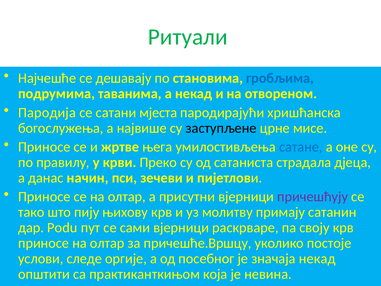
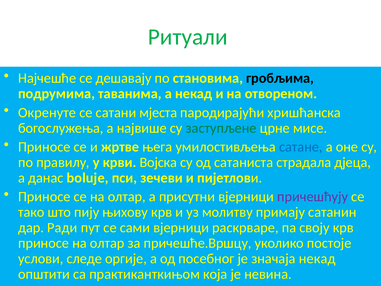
гробљима colour: blue -> black
Пародија: Пародија -> Окренуте
заступљене colour: black -> green
Преко: Преко -> Војска
начин: начин -> boluje
Podu: Podu -> Ради
